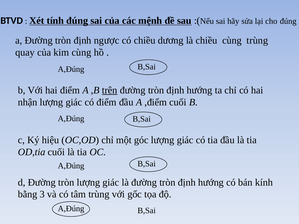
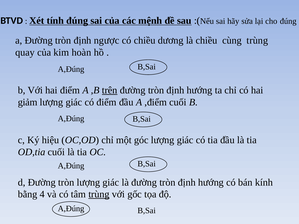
kim cùng: cùng -> hoàn
nhận: nhận -> giảm
3: 3 -> 4
trùng at (99, 195) underline: none -> present
